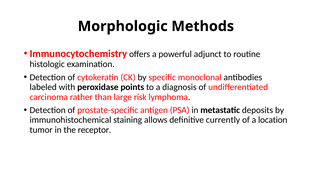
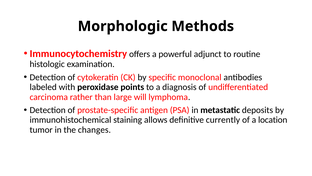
risk: risk -> will
receptor: receptor -> changes
